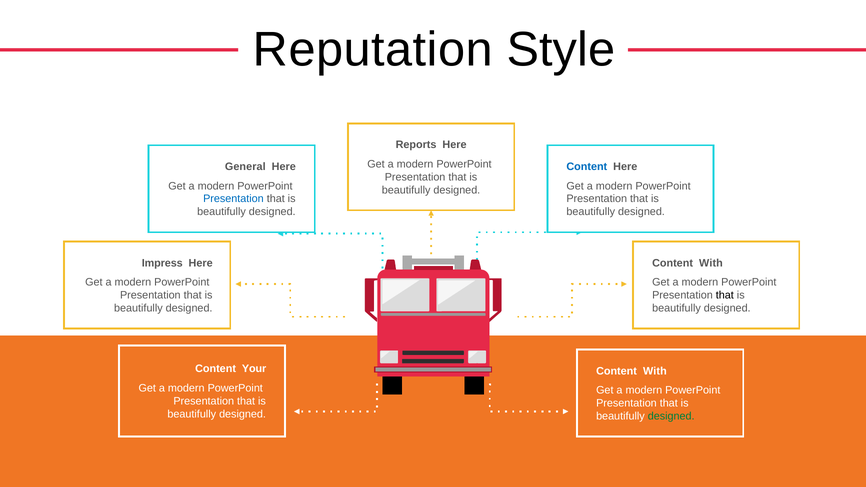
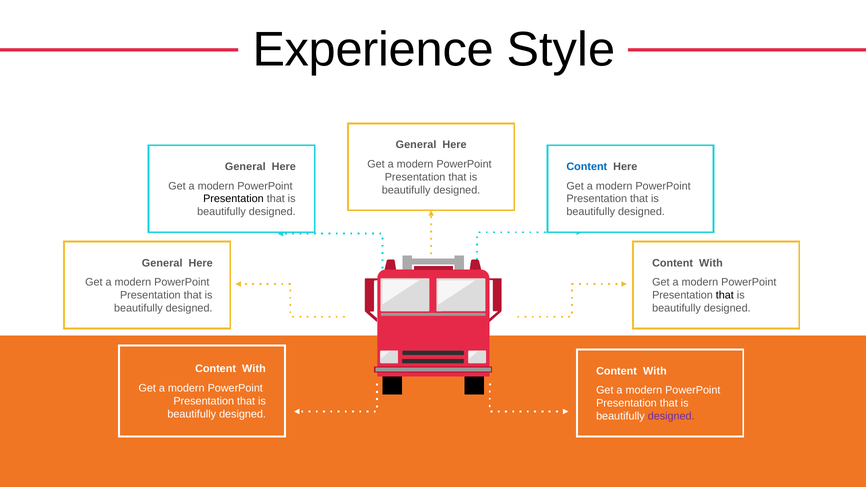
Reputation: Reputation -> Experience
Reports at (416, 145): Reports -> General
Presentation at (233, 199) colour: blue -> black
Impress at (162, 263): Impress -> General
Your at (254, 369): Your -> With
designed at (671, 416) colour: green -> purple
